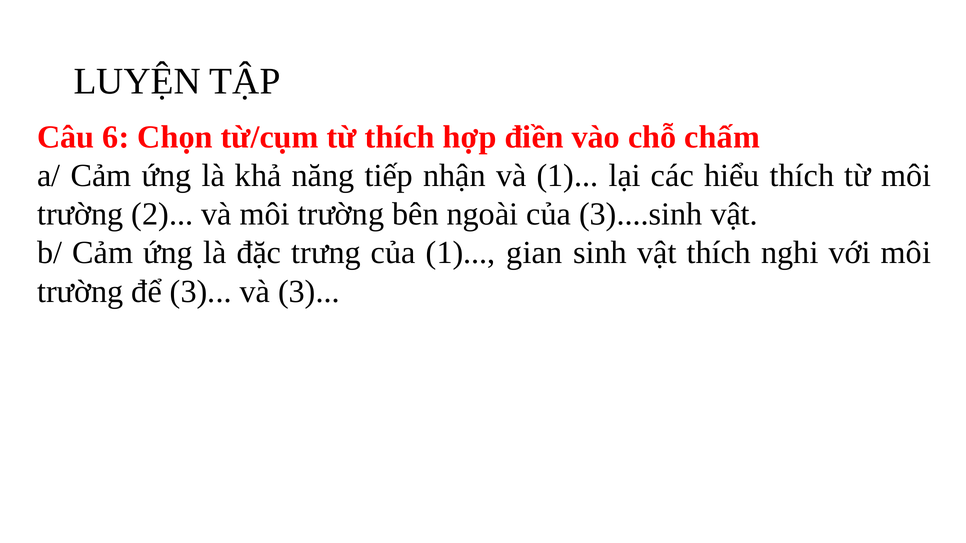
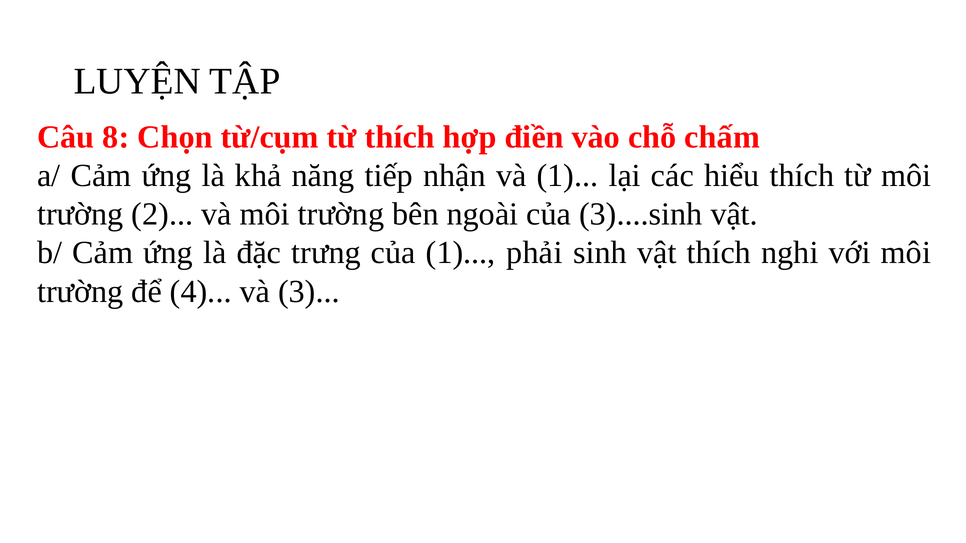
6: 6 -> 8
gian: gian -> phải
để 3: 3 -> 4
